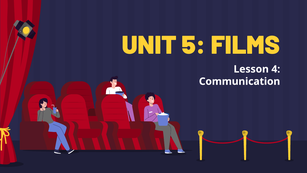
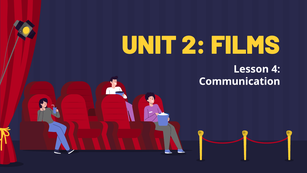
5: 5 -> 2
